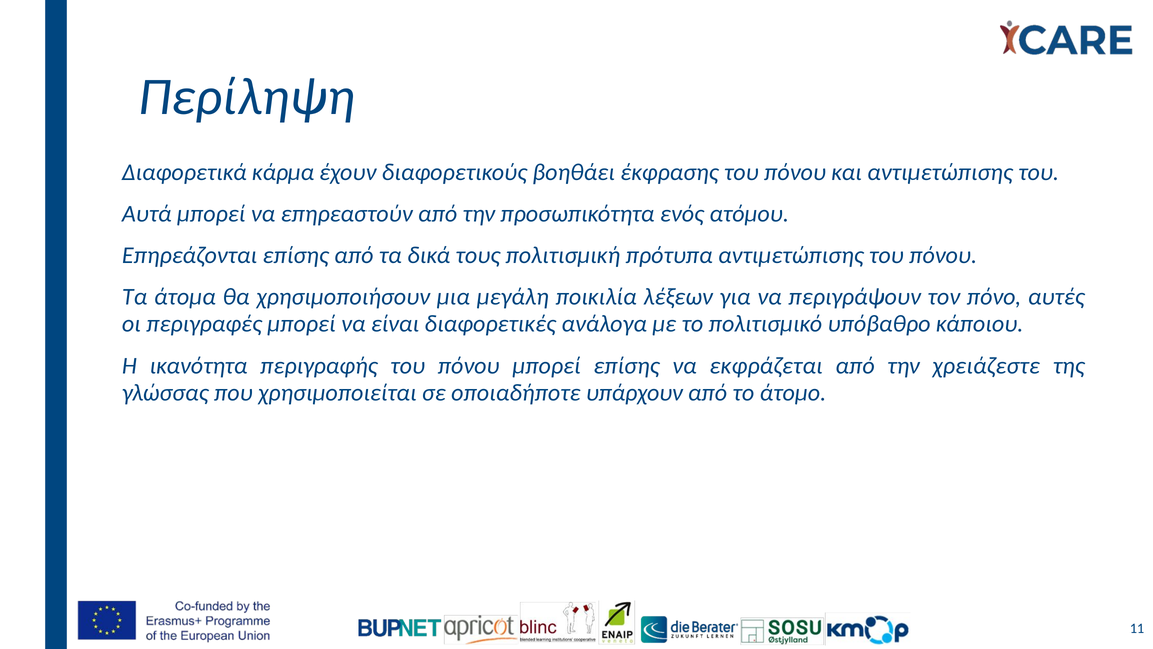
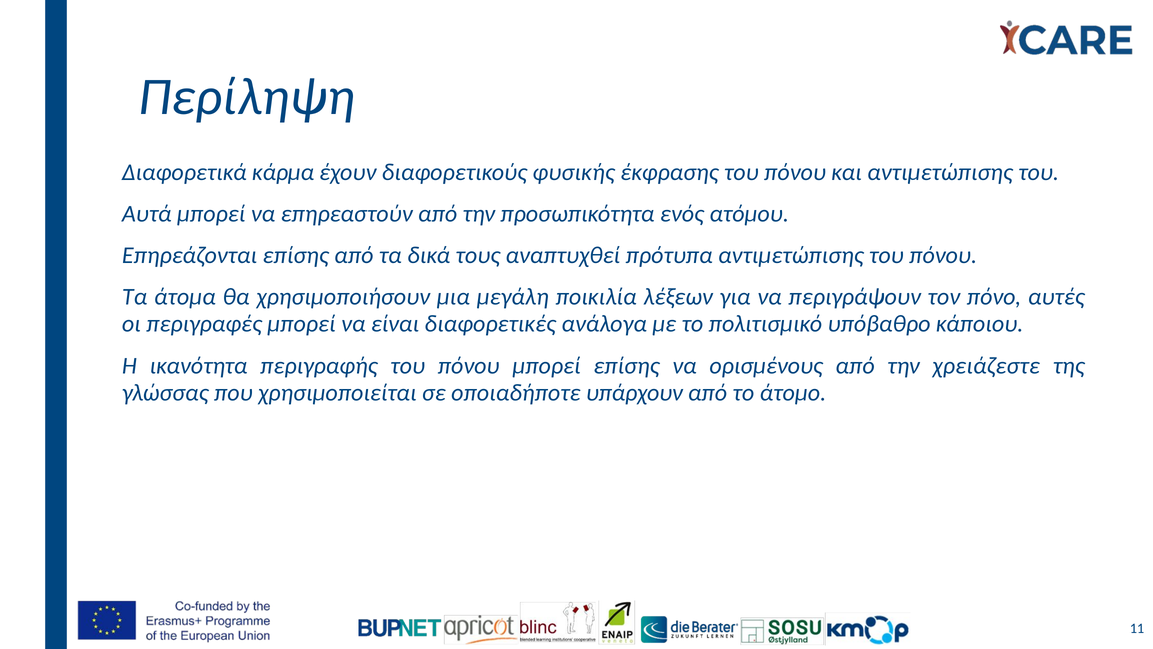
βοηθάει: βοηθάει -> φυσικής
πολιτισμική: πολιτισμική -> αναπτυχθεί
εκφράζεται: εκφράζεται -> ορισμένους
